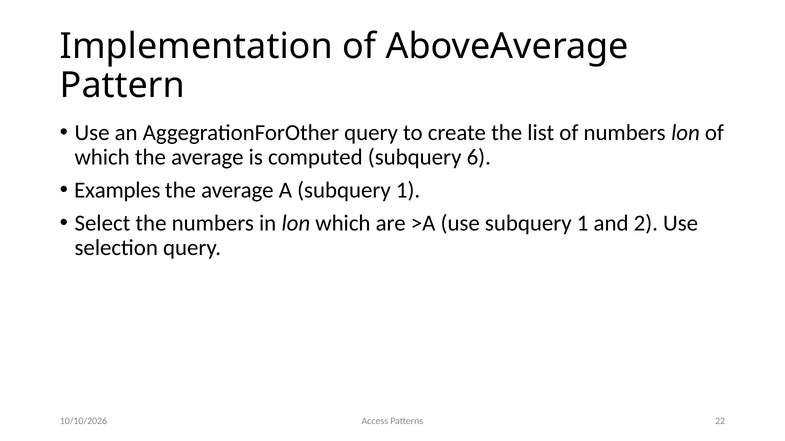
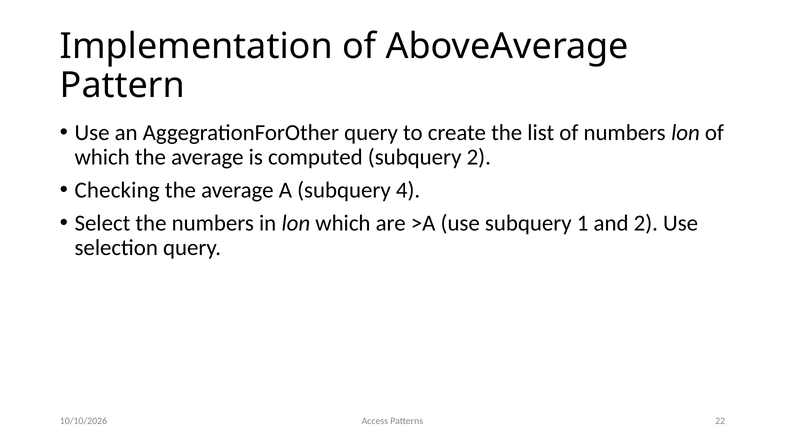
subquery 6: 6 -> 2
Examples: Examples -> Checking
A subquery 1: 1 -> 4
